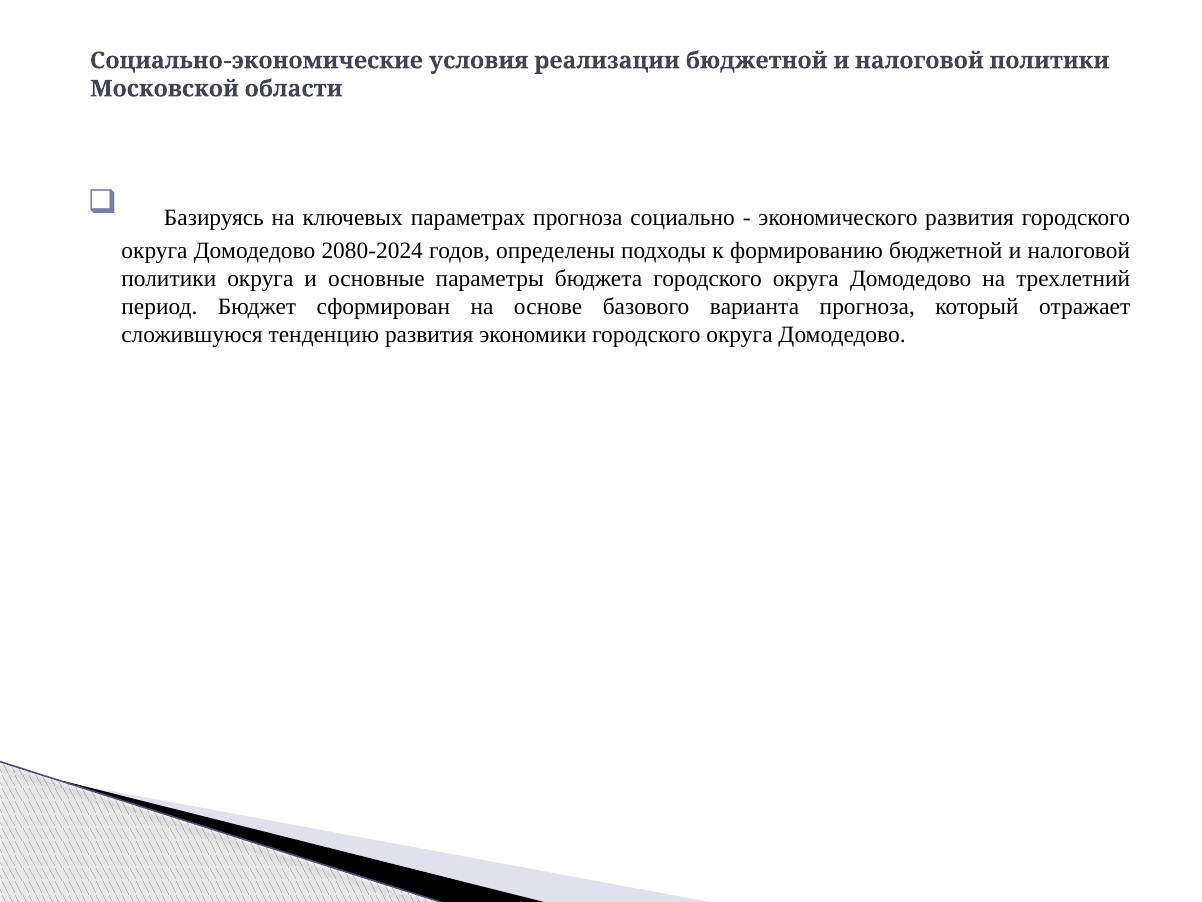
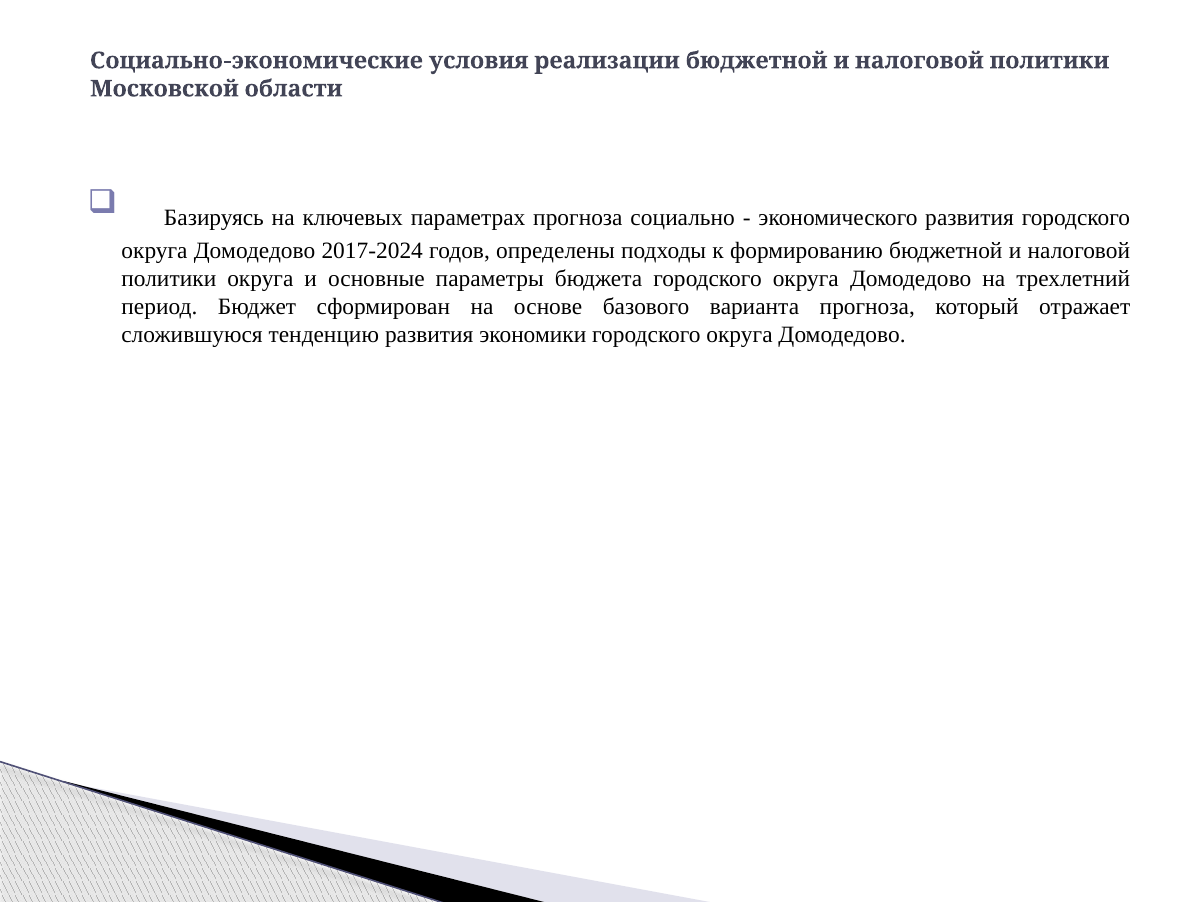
2080-2024: 2080-2024 -> 2017-2024
